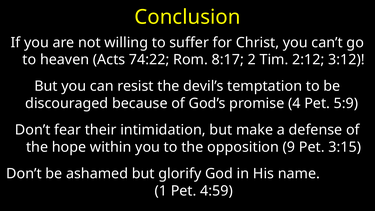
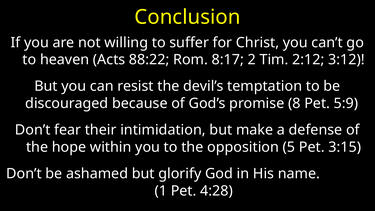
74:22: 74:22 -> 88:22
4: 4 -> 8
9: 9 -> 5
4:59: 4:59 -> 4:28
